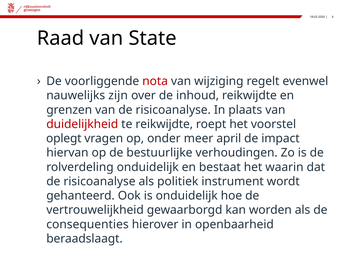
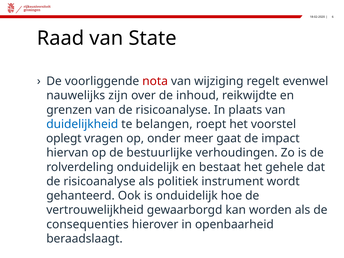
duidelijkheid colour: red -> blue
te reikwijdte: reikwijdte -> belangen
april: april -> gaat
waarin: waarin -> gehele
